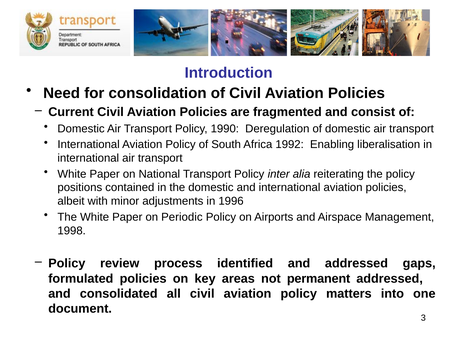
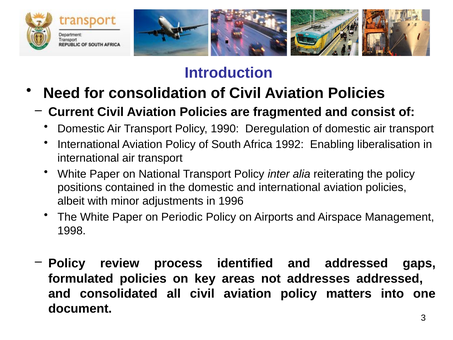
permanent: permanent -> addresses
